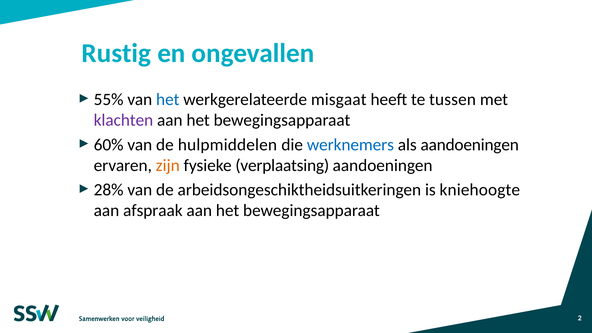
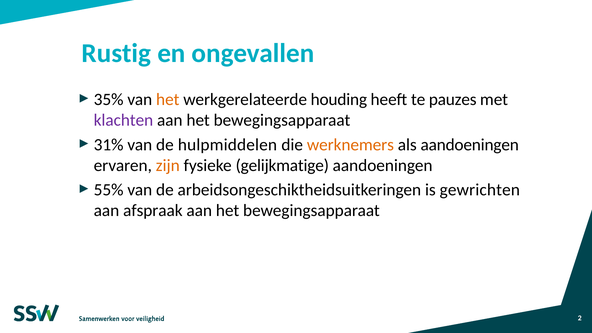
55%: 55% -> 35%
het at (168, 99) colour: blue -> orange
misgaat: misgaat -> houding
tussen: tussen -> pauzes
60%: 60% -> 31%
werknemers colour: blue -> orange
verplaatsing: verplaatsing -> gelijkmatige
28%: 28% -> 55%
kniehoogte: kniehoogte -> gewrichten
